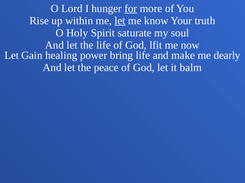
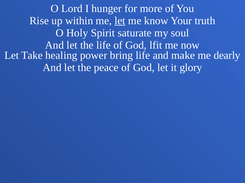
for underline: present -> none
Gain: Gain -> Take
balm: balm -> glory
